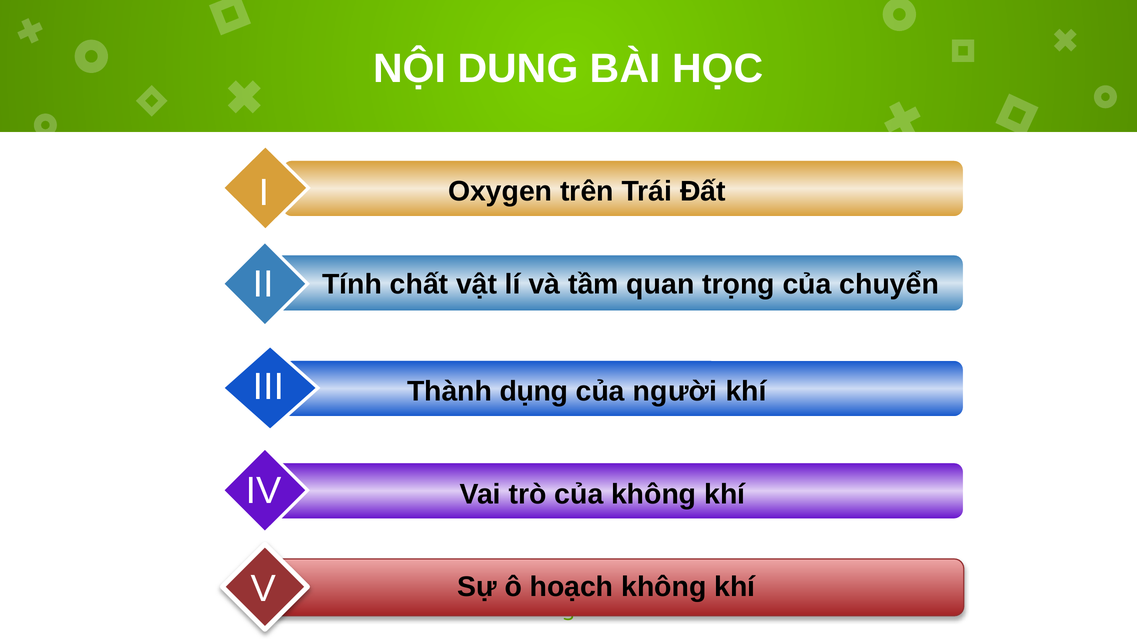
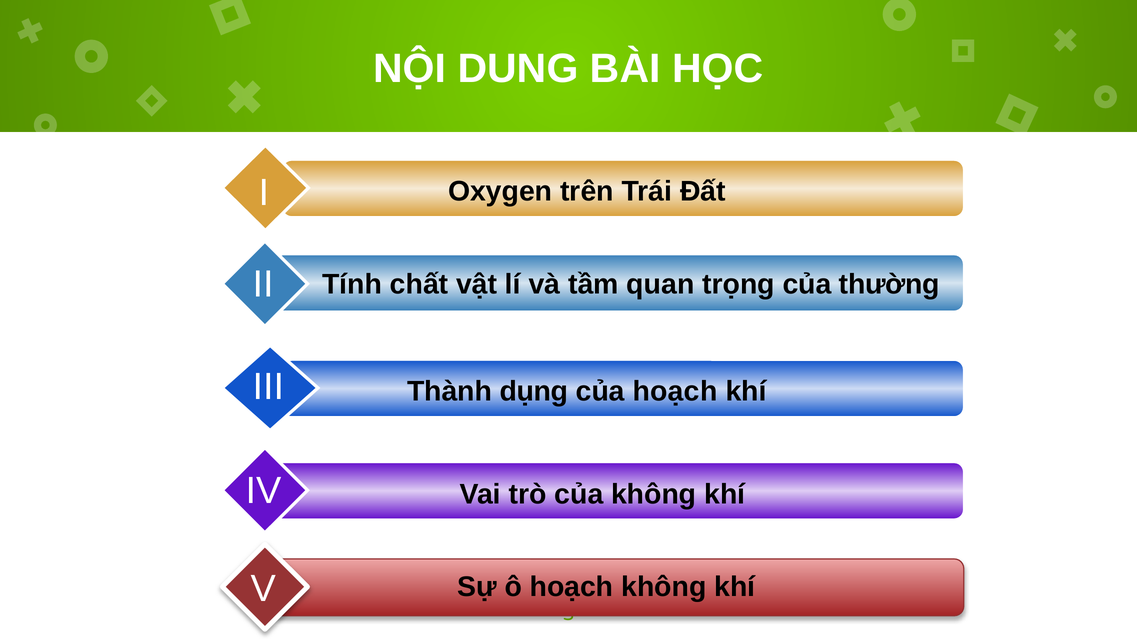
chuyển: chuyển -> thường
của người: người -> hoạch
